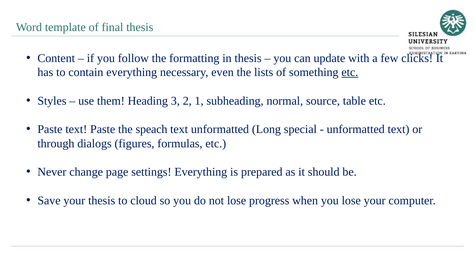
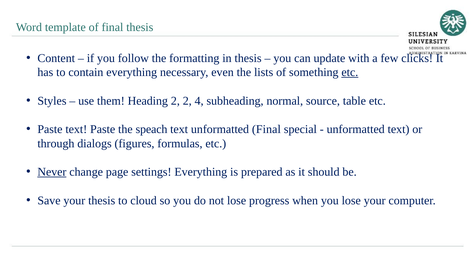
Heading 3: 3 -> 2
1: 1 -> 4
unformatted Long: Long -> Final
Never underline: none -> present
